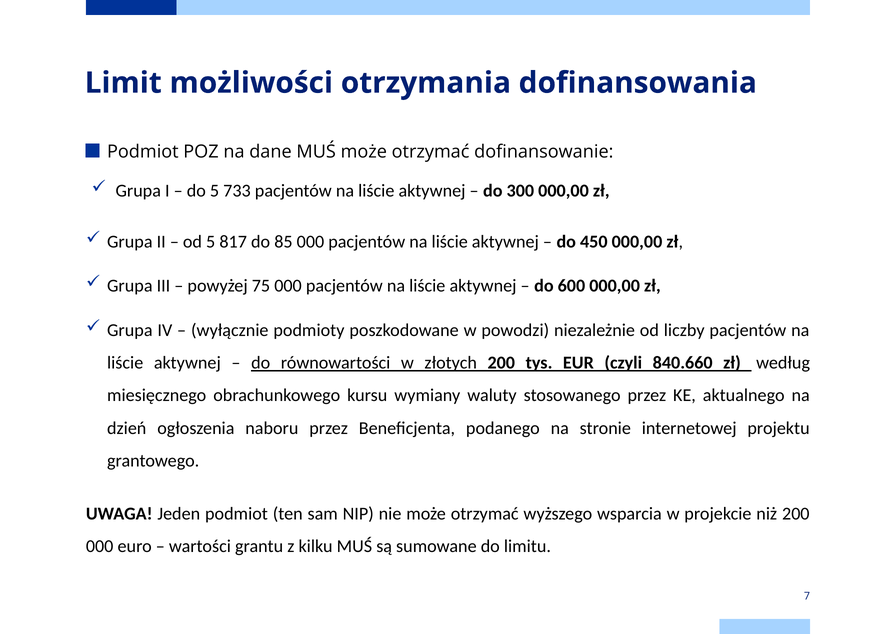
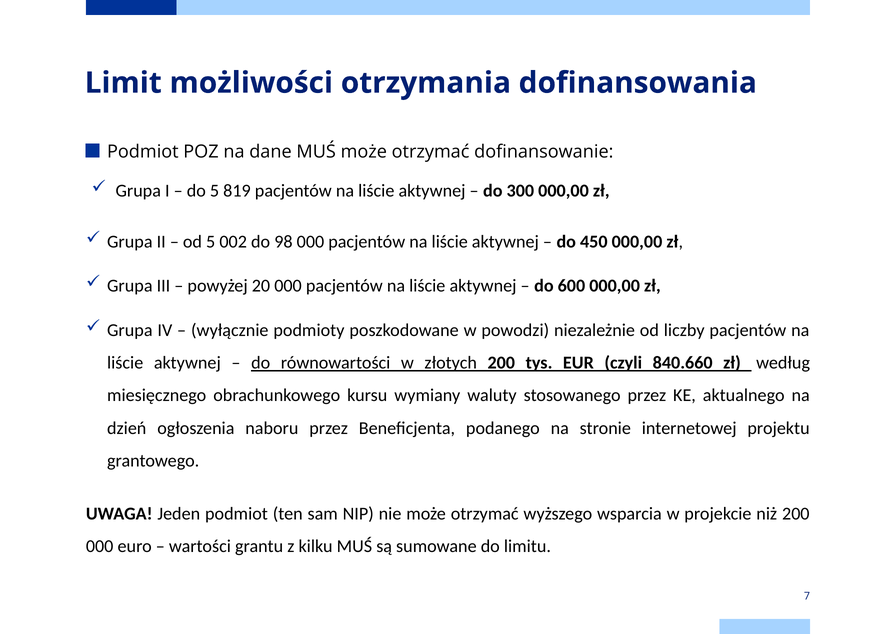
733: 733 -> 819
817: 817 -> 002
85: 85 -> 98
75: 75 -> 20
